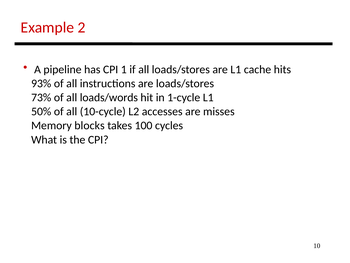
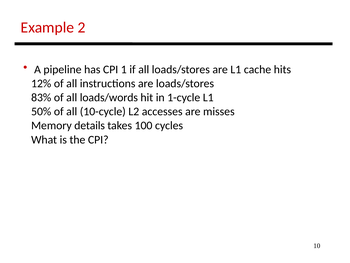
93%: 93% -> 12%
73%: 73% -> 83%
blocks: blocks -> details
